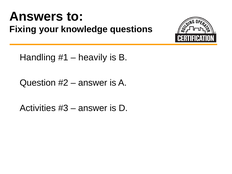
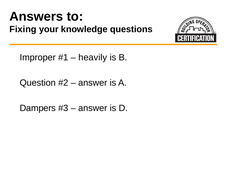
Handling: Handling -> Improper
Activities: Activities -> Dampers
